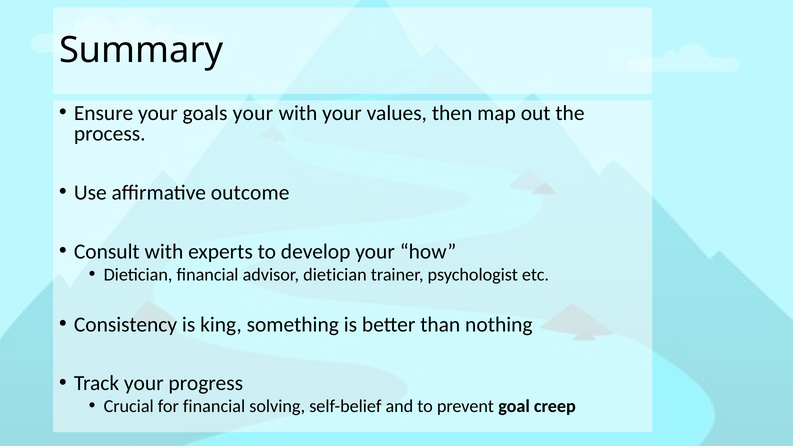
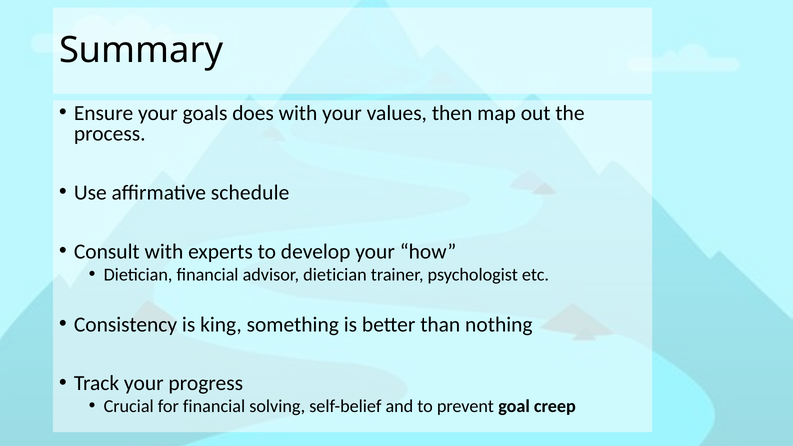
goals your: your -> does
outcome: outcome -> schedule
